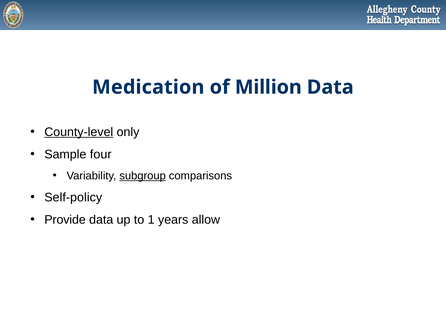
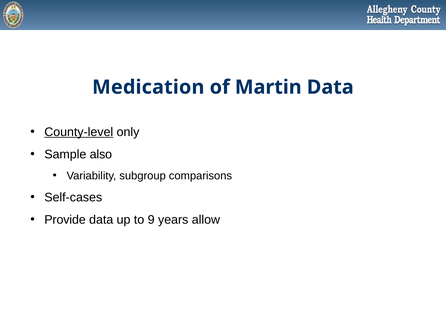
Million: Million -> Martin
four: four -> also
subgroup underline: present -> none
Self-policy: Self-policy -> Self-cases
1: 1 -> 9
